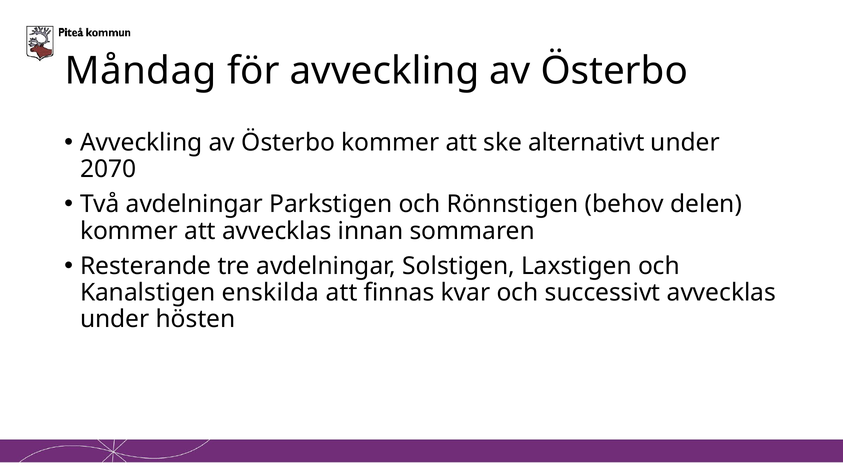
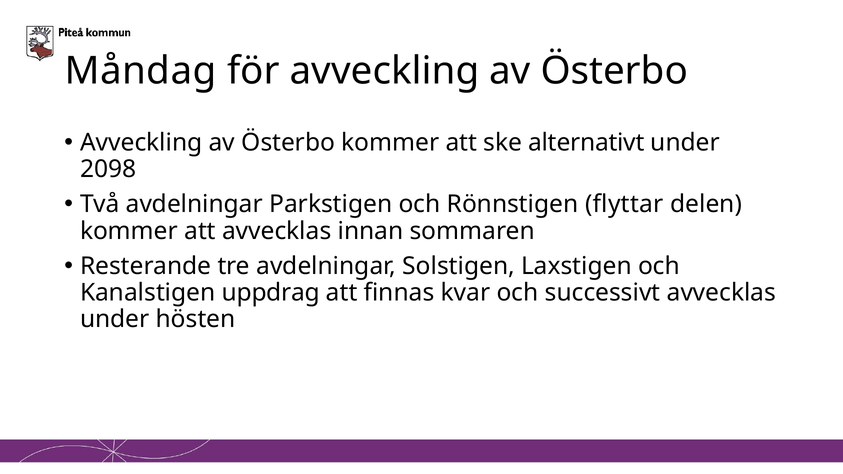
2070: 2070 -> 2098
behov: behov -> flyttar
enskilda: enskilda -> uppdrag
